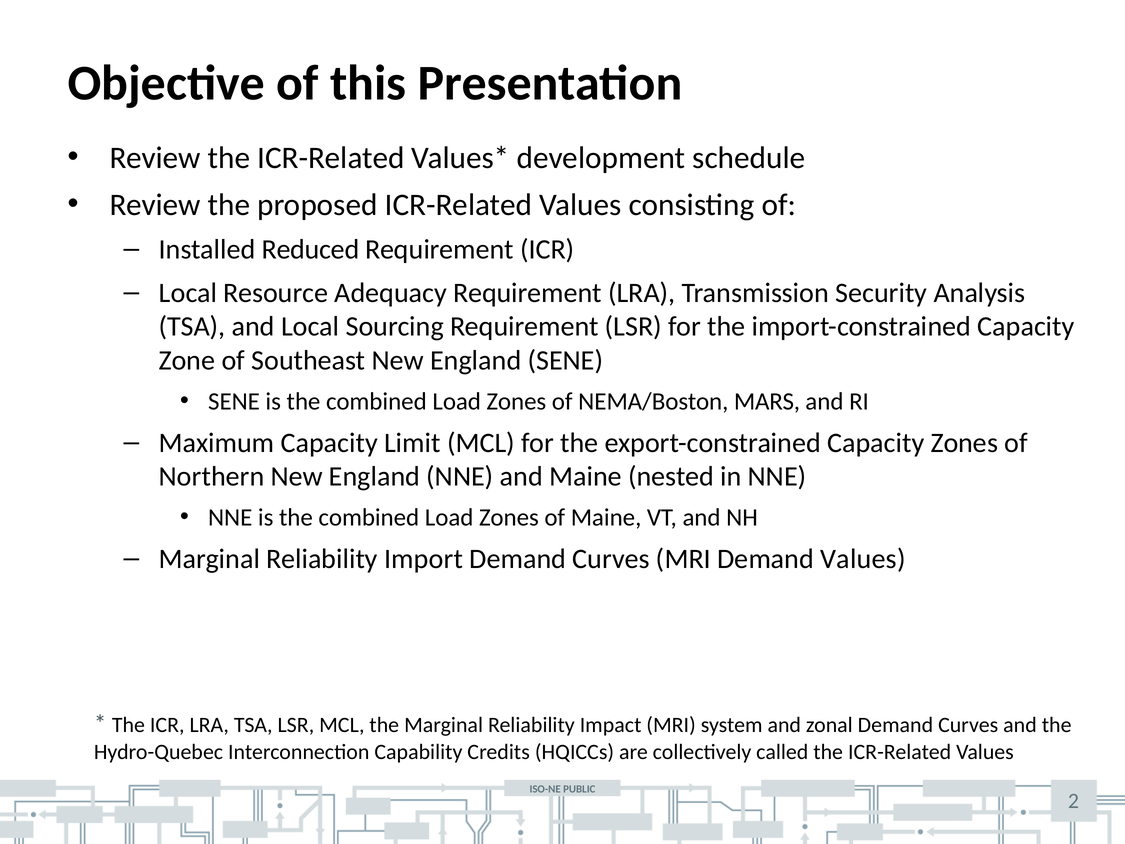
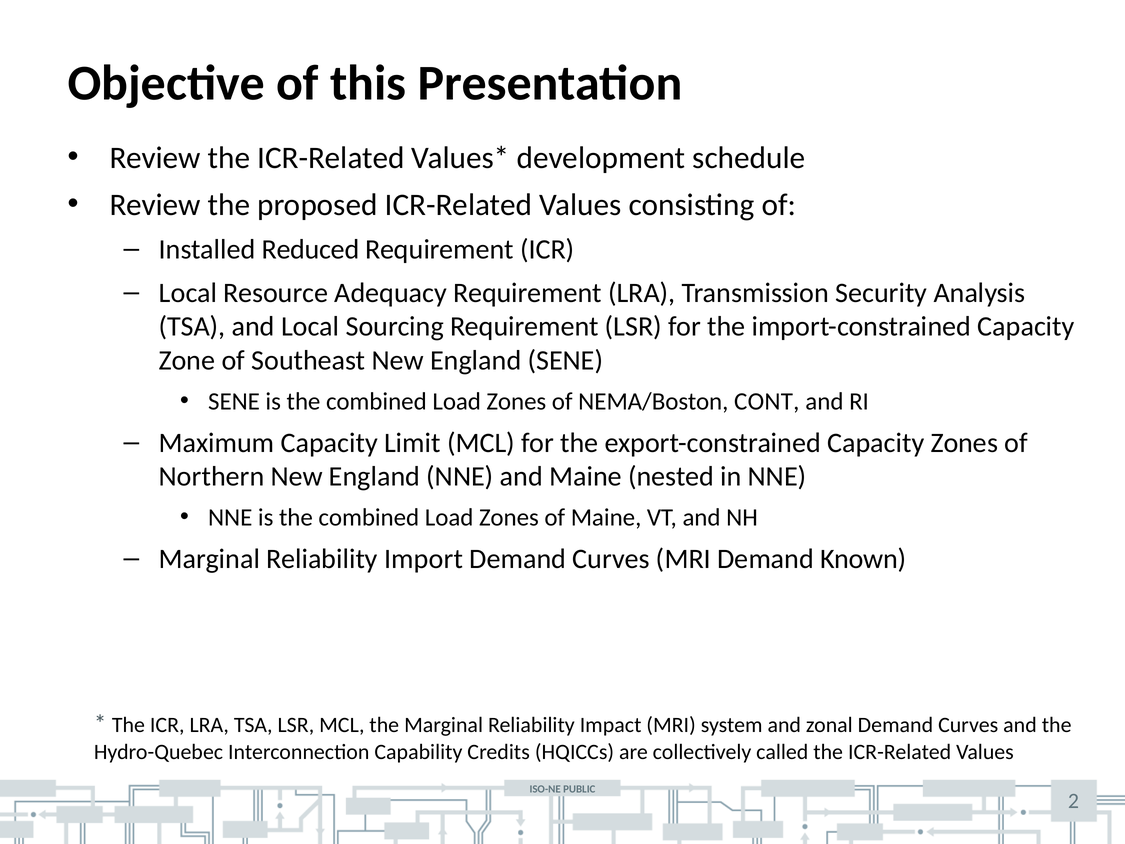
MARS: MARS -> CONT
Demand Values: Values -> Known
